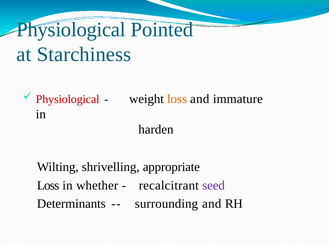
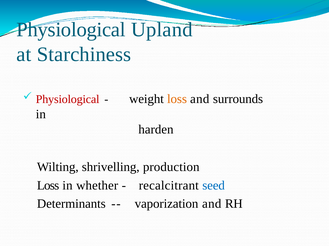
Pointed: Pointed -> Upland
immature: immature -> surrounds
appropriate: appropriate -> production
seed colour: purple -> blue
surrounding: surrounding -> vaporization
